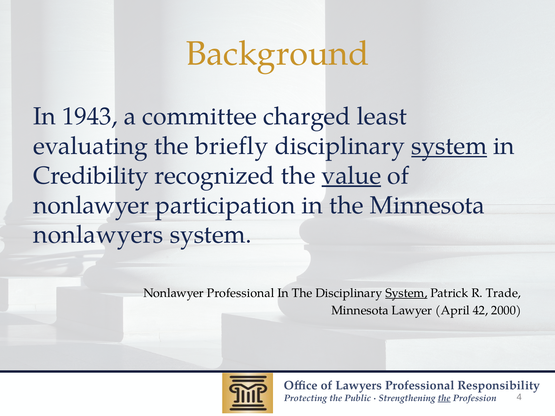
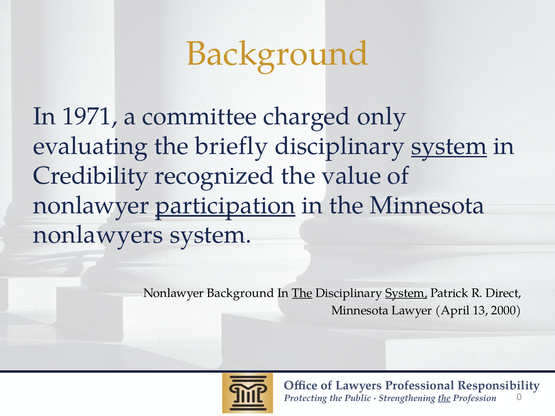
1943: 1943 -> 1971
least: least -> only
value underline: present -> none
participation underline: none -> present
Nonlawyer Professional: Professional -> Background
The at (302, 293) underline: none -> present
Trade: Trade -> Direct
42: 42 -> 13
4: 4 -> 0
